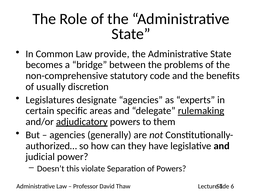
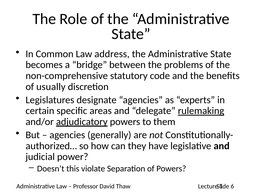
provide: provide -> address
